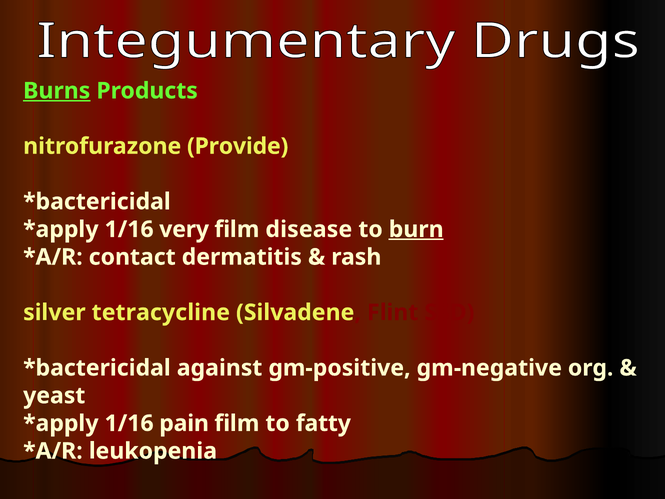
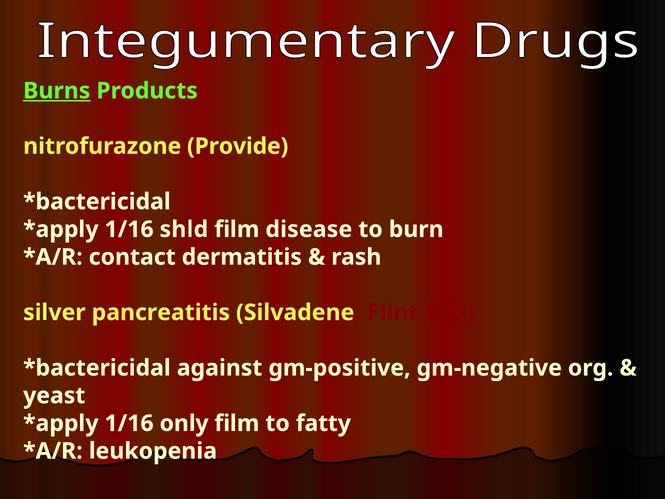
very: very -> shld
burn underline: present -> none
tetracycline: tetracycline -> pancreatitis
pain: pain -> only
